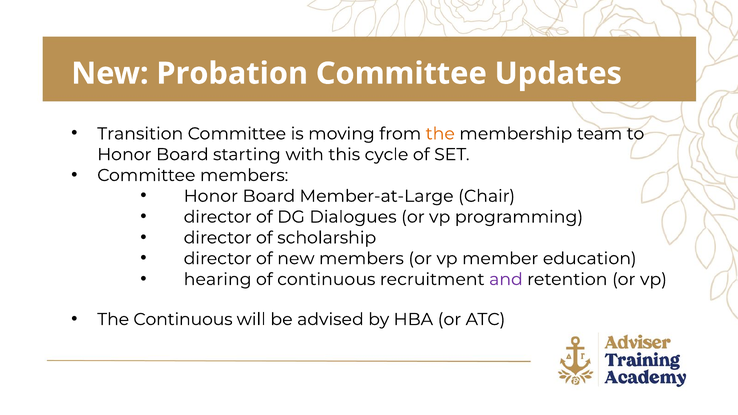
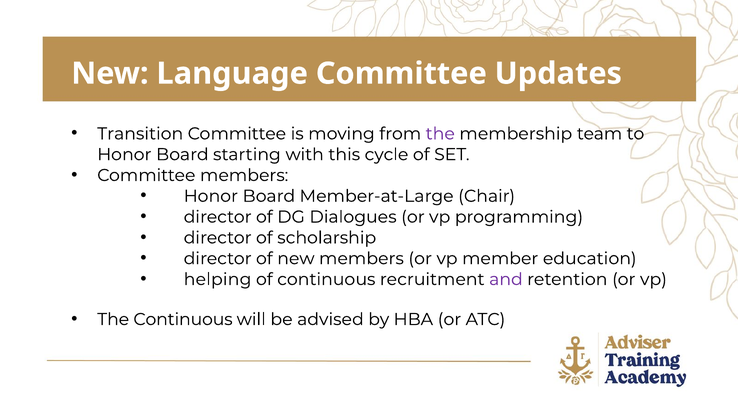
Probation: Probation -> Language
the at (440, 134) colour: orange -> purple
hearing: hearing -> helping
